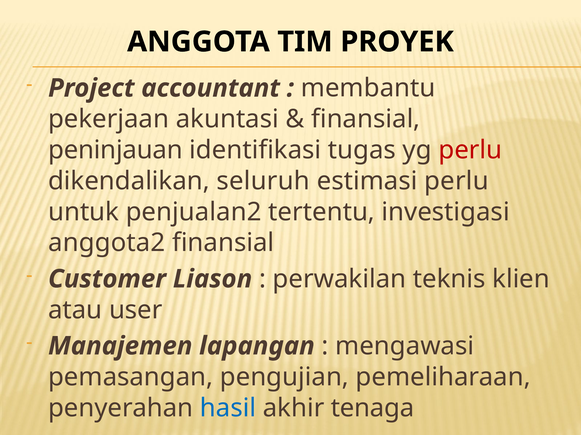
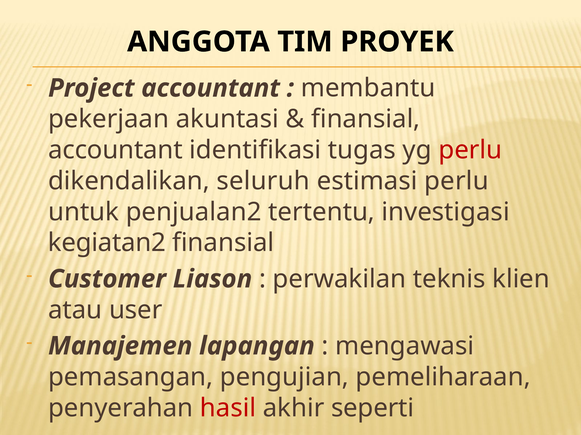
peninjauan at (115, 150): peninjauan -> accountant
anggota2: anggota2 -> kegiatan2
hasil colour: blue -> red
tenaga: tenaga -> seperti
